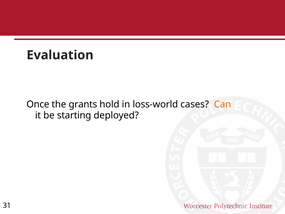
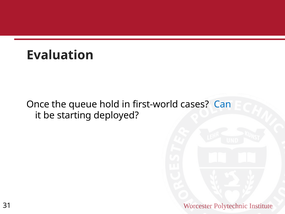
grants: grants -> queue
loss-world: loss-world -> first-world
Can colour: orange -> blue
